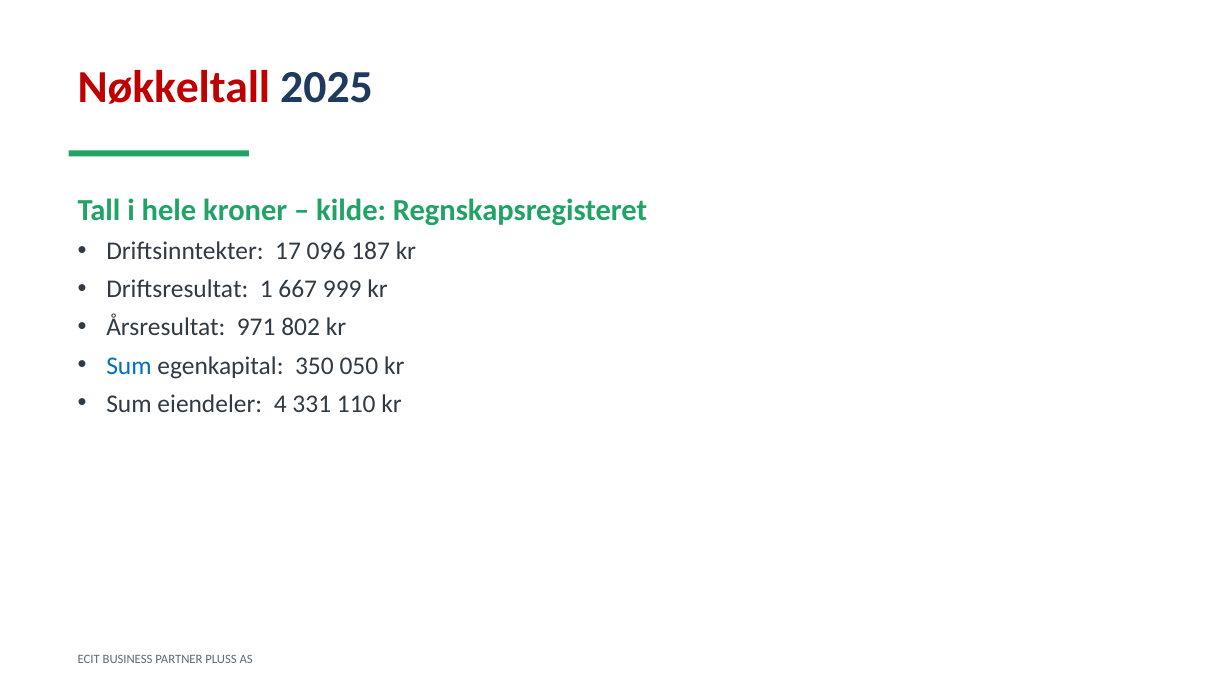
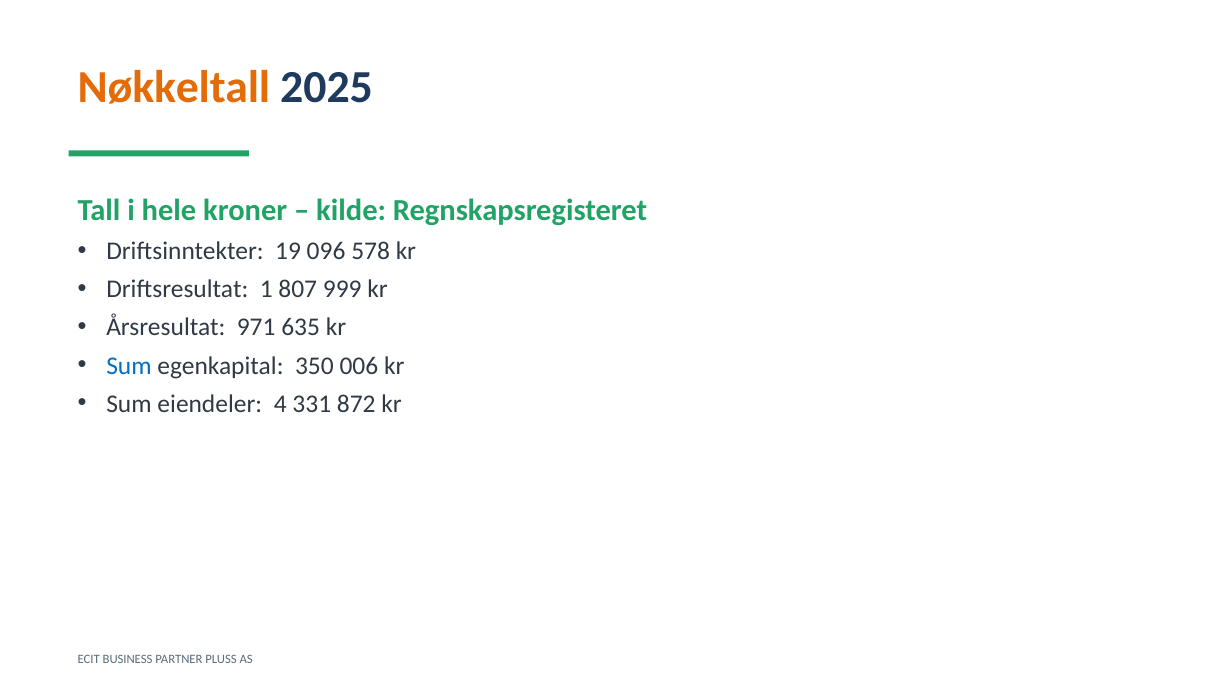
Nøkkeltall colour: red -> orange
17: 17 -> 19
187: 187 -> 578
667: 667 -> 807
802: 802 -> 635
050: 050 -> 006
110: 110 -> 872
